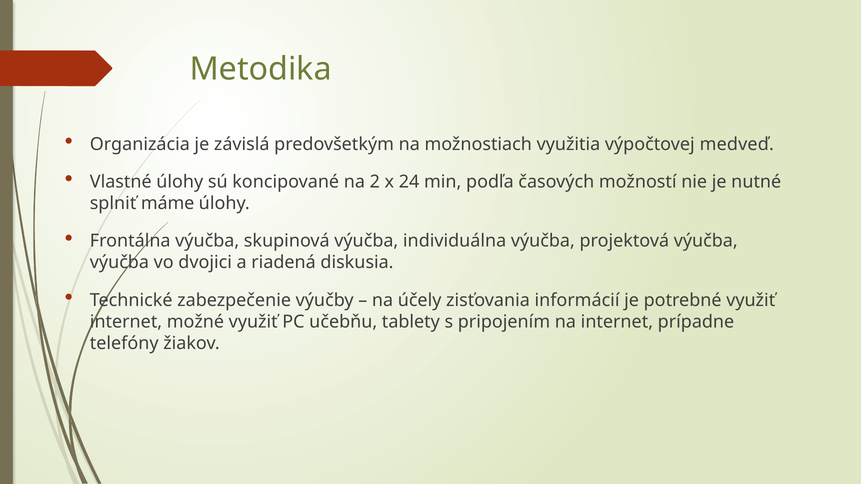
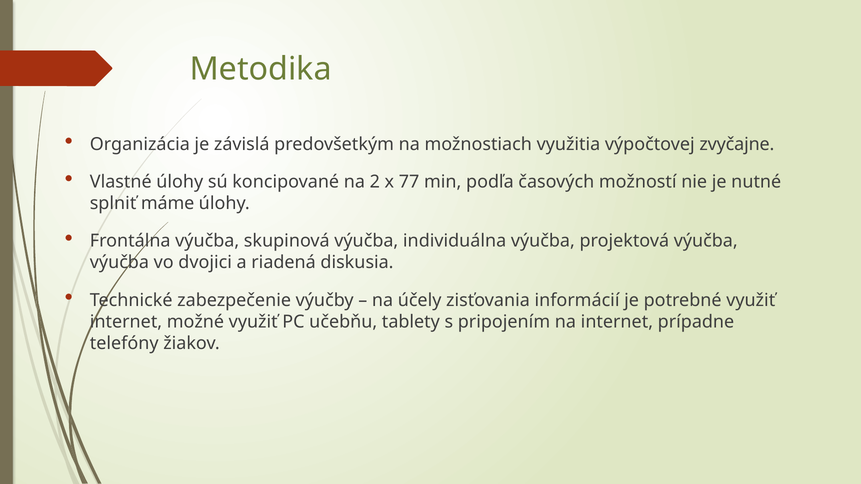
medveď: medveď -> zvyčajne
24: 24 -> 77
